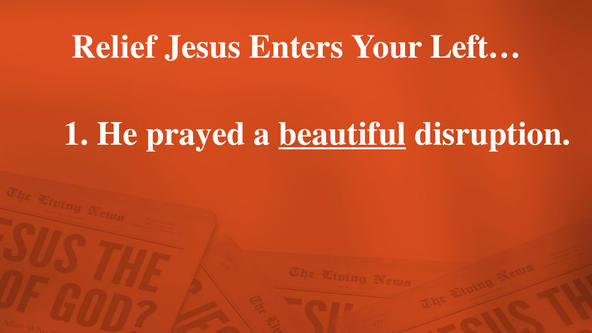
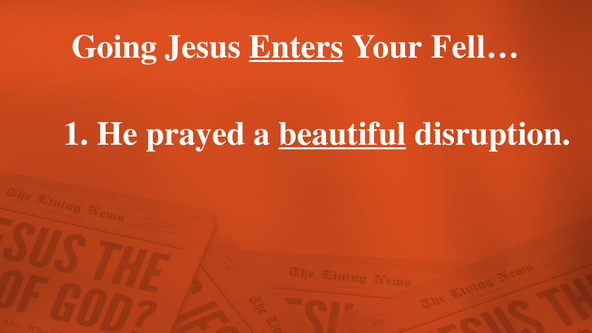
Relief: Relief -> Going
Enters underline: none -> present
Left…: Left… -> Fell…
